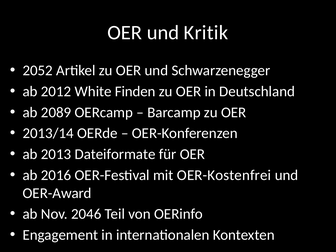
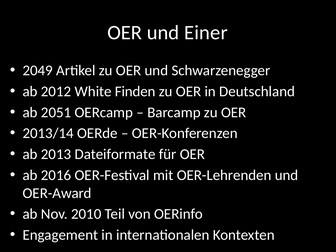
Kritik: Kritik -> Einer
2052: 2052 -> 2049
2089: 2089 -> 2051
OER-Kostenfrei: OER-Kostenfrei -> OER-Lehrenden
2046: 2046 -> 2010
